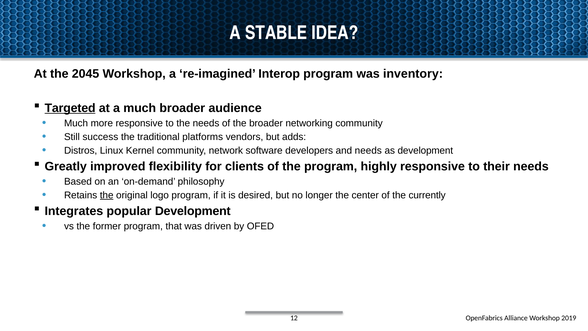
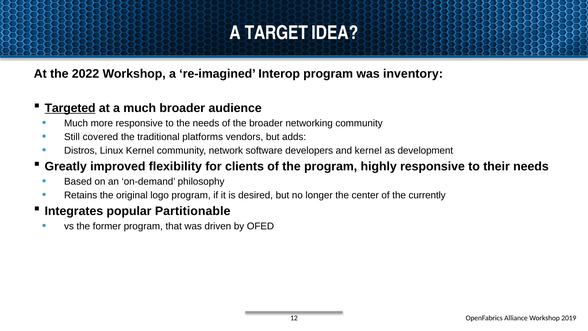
STABLE: STABLE -> TARGET
2045: 2045 -> 2022
success: success -> covered
and needs: needs -> kernel
the at (107, 195) underline: present -> none
popular Development: Development -> Partitionable
